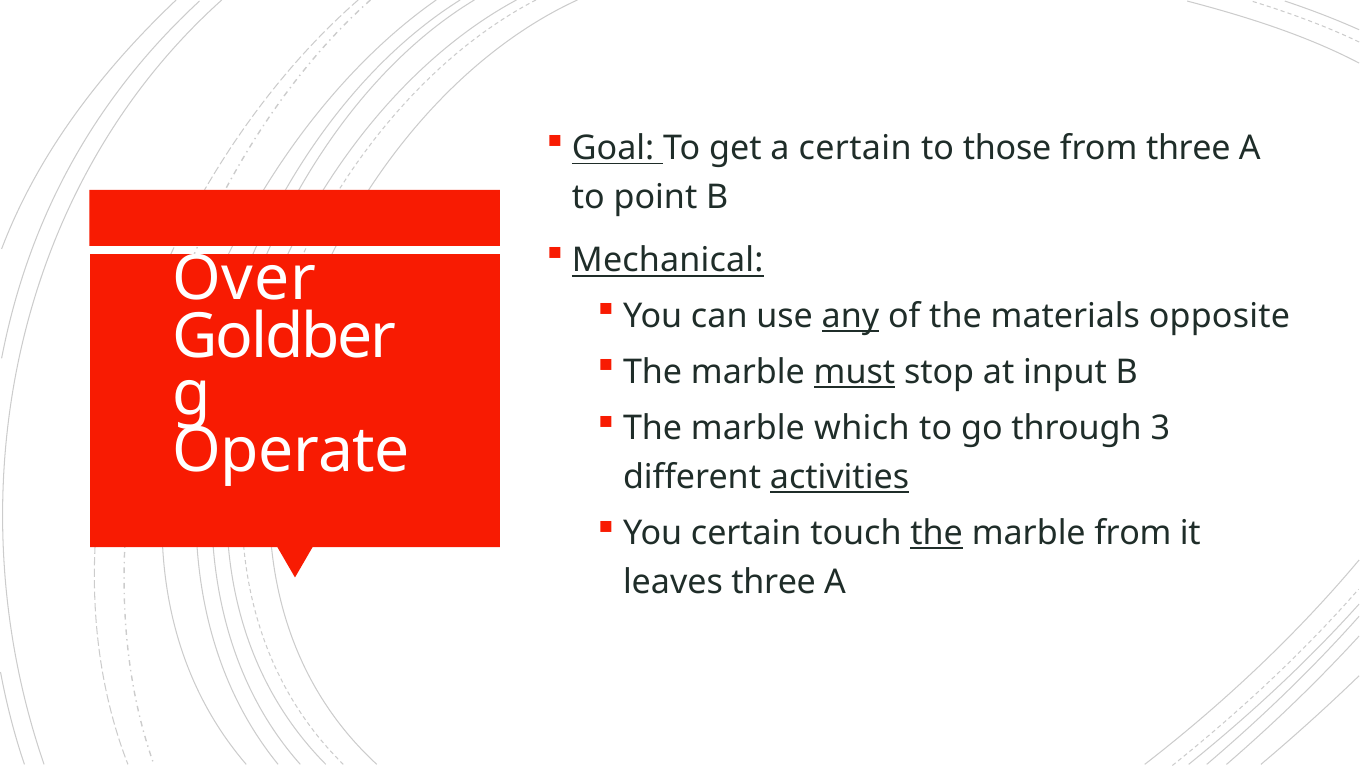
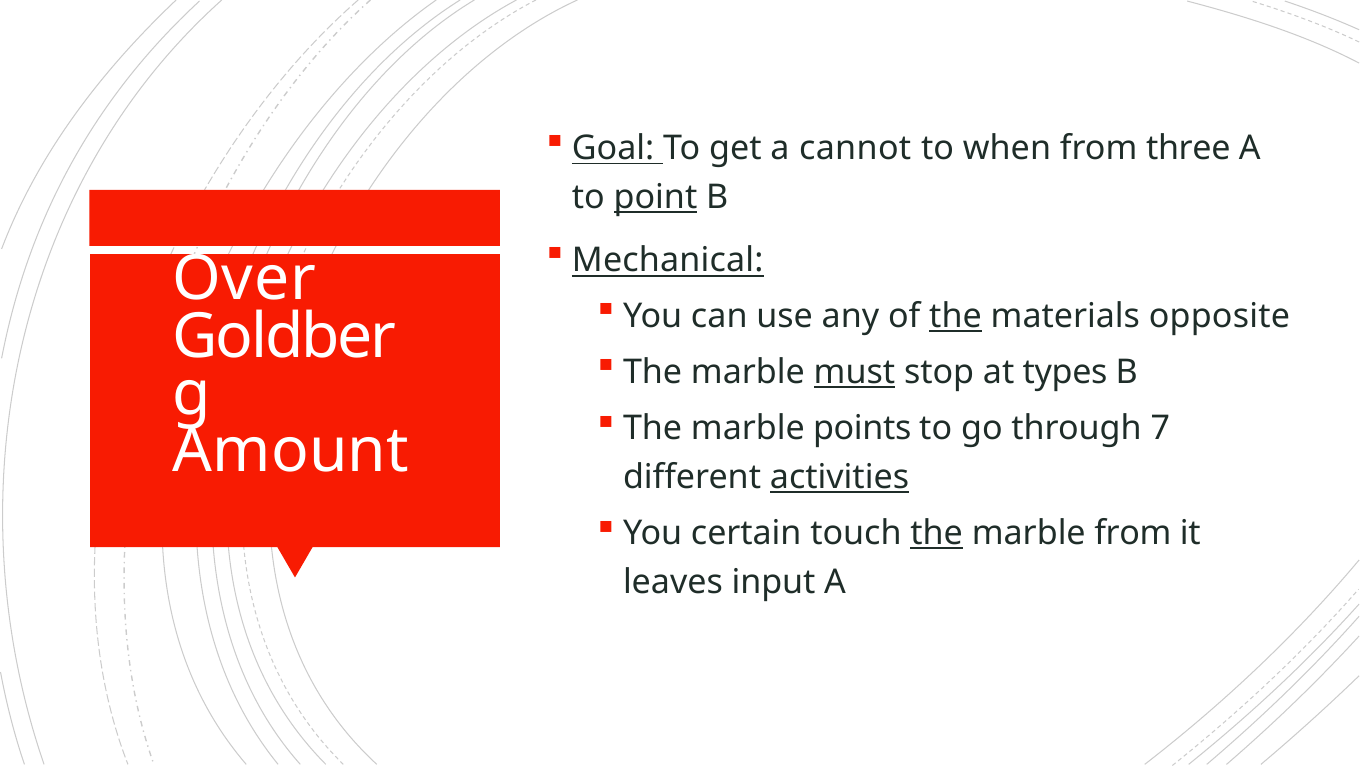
a certain: certain -> cannot
those: those -> when
point underline: none -> present
any underline: present -> none
the at (956, 316) underline: none -> present
input: input -> types
which: which -> points
3: 3 -> 7
Operate: Operate -> Amount
leaves three: three -> input
